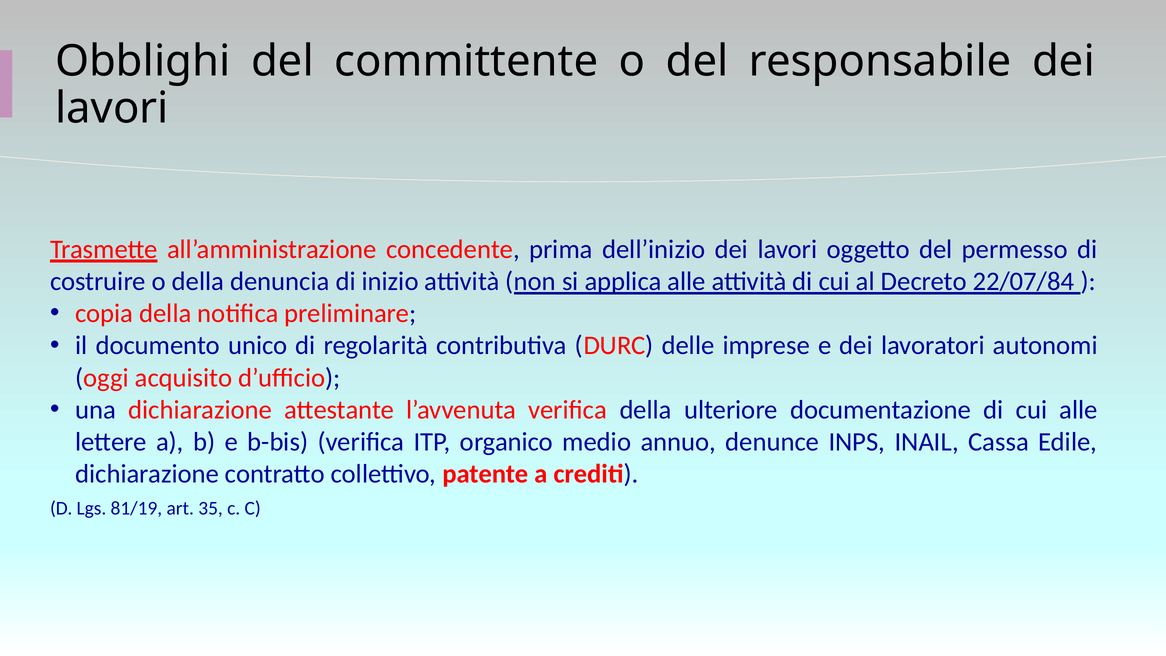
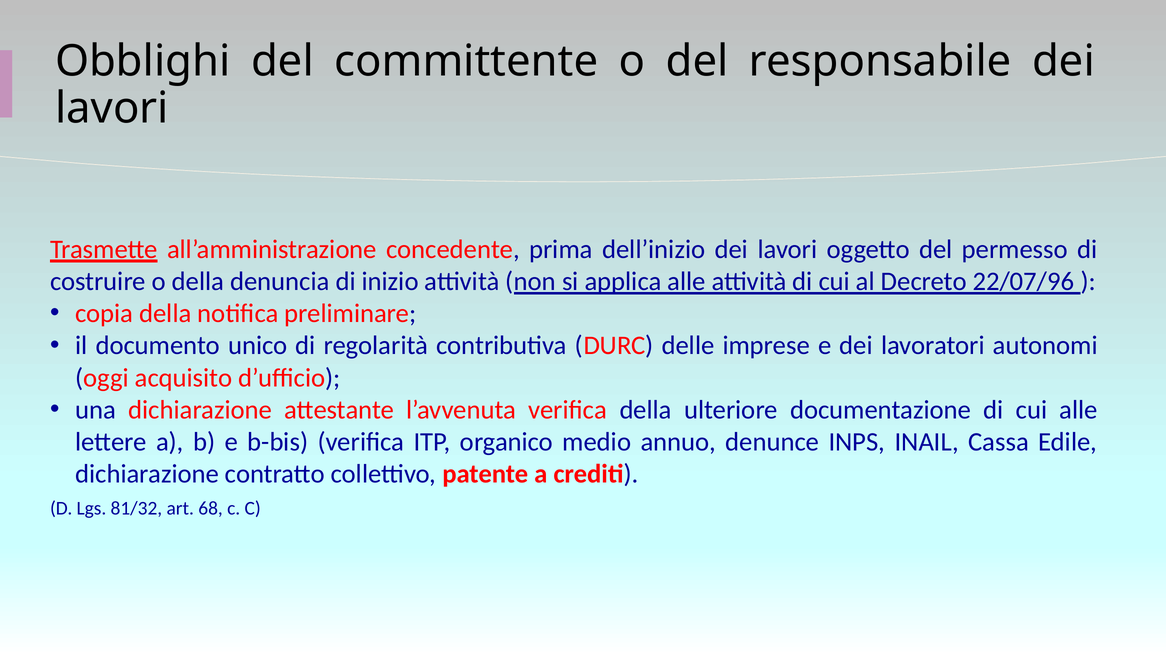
22/07/84: 22/07/84 -> 22/07/96
81/19: 81/19 -> 81/32
35: 35 -> 68
